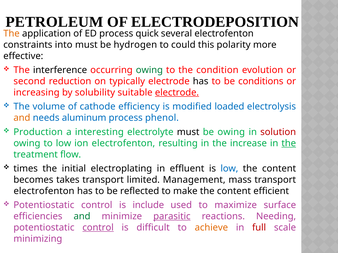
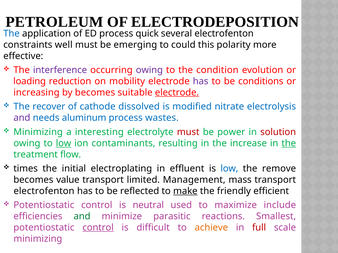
The at (11, 34) colour: orange -> blue
into: into -> well
hydrogen: hydrogen -> emerging
interference colour: black -> purple
owing at (149, 70) colour: green -> purple
second: second -> loading
typically: typically -> mobility
has at (201, 81) colour: black -> purple
by solubility: solubility -> becomes
volume: volume -> recover
efficiency: efficiency -> dissolved
loaded: loaded -> nitrate
and at (22, 118) colour: orange -> purple
phenol: phenol -> wastes
Production at (38, 132): Production -> Minimizing
must at (188, 132) colour: black -> red
be owing: owing -> power
low at (64, 143) underline: none -> present
ion electrofenton: electrofenton -> contaminants
content at (279, 169): content -> remove
takes: takes -> value
make underline: none -> present
content at (234, 191): content -> friendly
include: include -> neutral
surface: surface -> include
parasitic underline: present -> none
Needing: Needing -> Smallest
